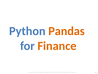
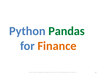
Pandas colour: orange -> green
